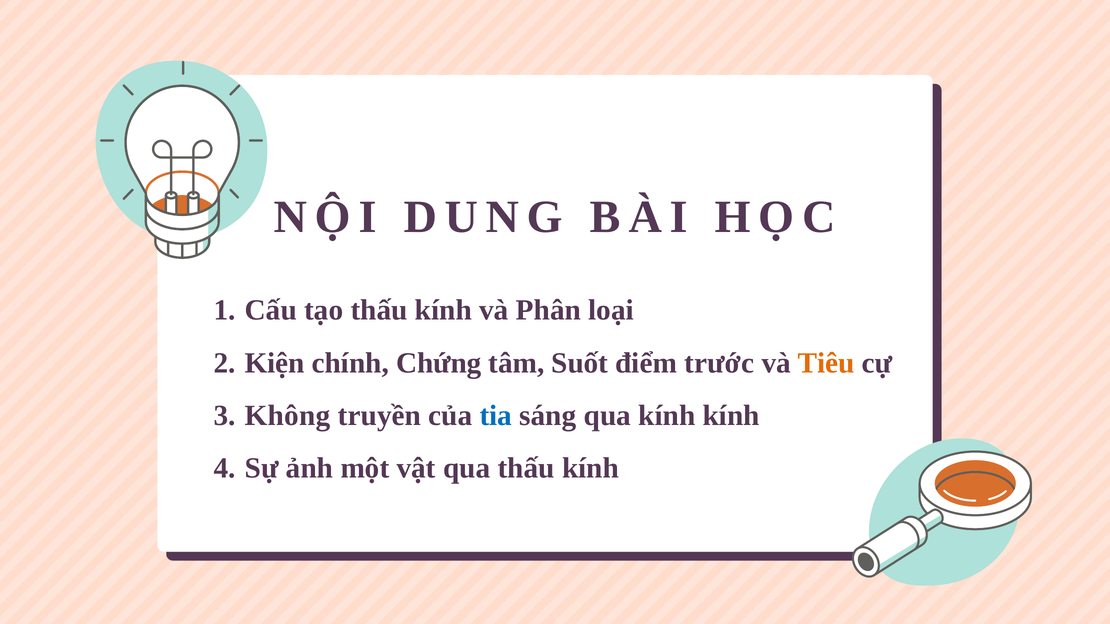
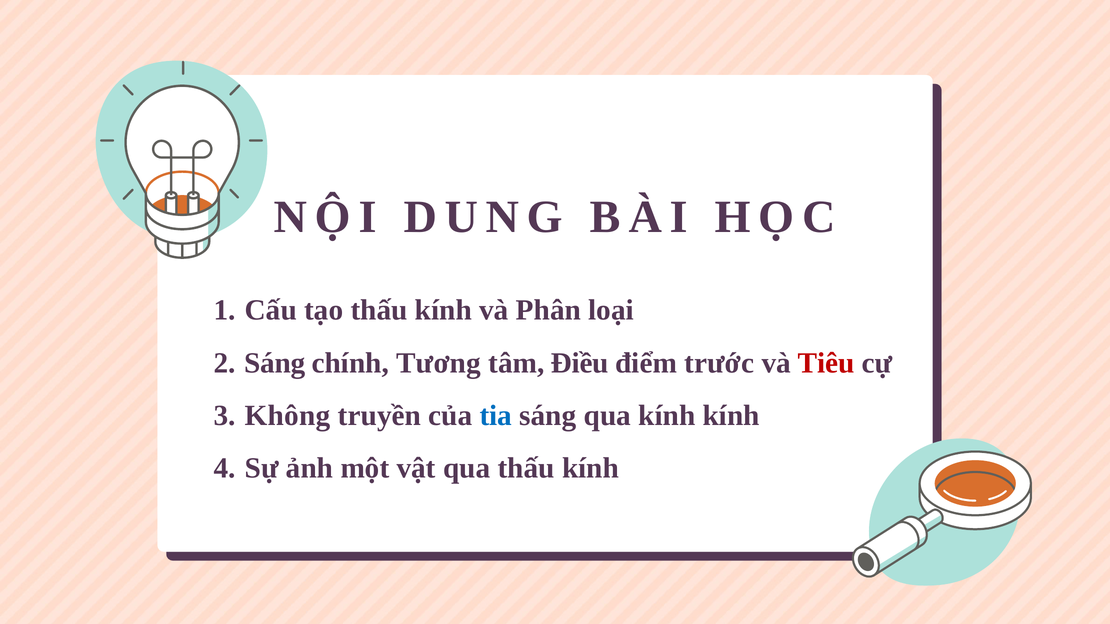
Kiện at (275, 363): Kiện -> Sáng
Chứng: Chứng -> Tương
Suốt: Suốt -> Điều
Tiêu colour: orange -> red
